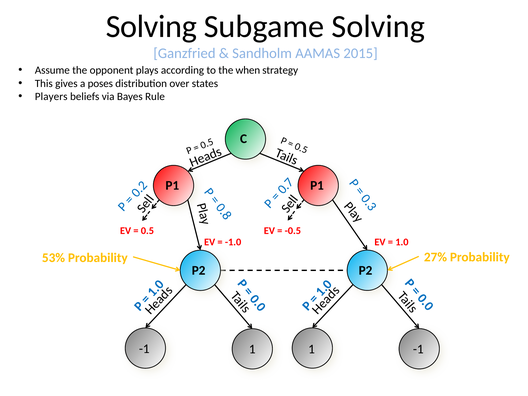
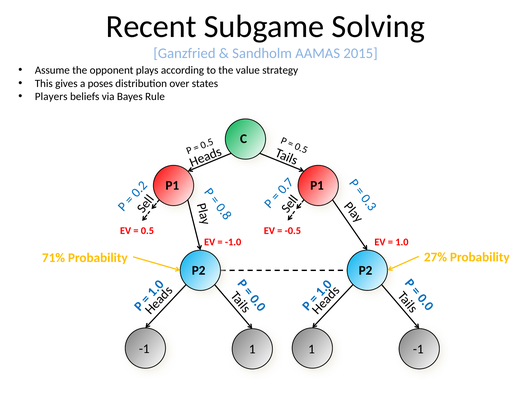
Solving at (151, 26): Solving -> Recent
when: when -> value
53%: 53% -> 71%
